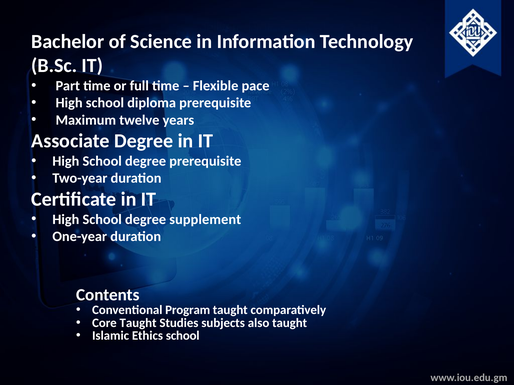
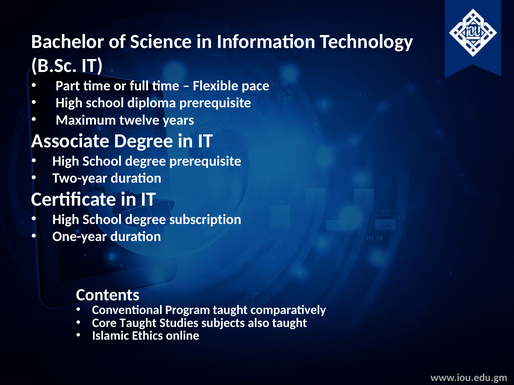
supplement: supplement -> subscription
Ethics school: school -> online
